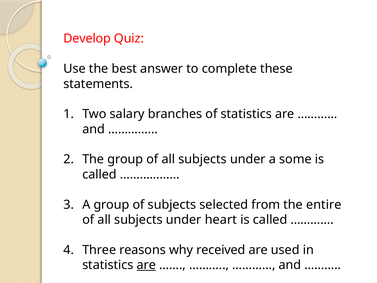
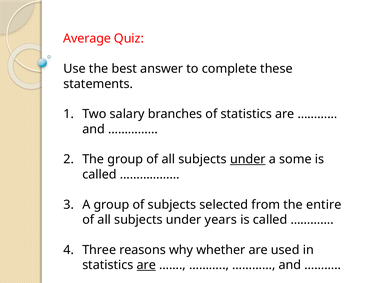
Develop: Develop -> Average
under at (248, 159) underline: none -> present
heart: heart -> years
received: received -> whether
